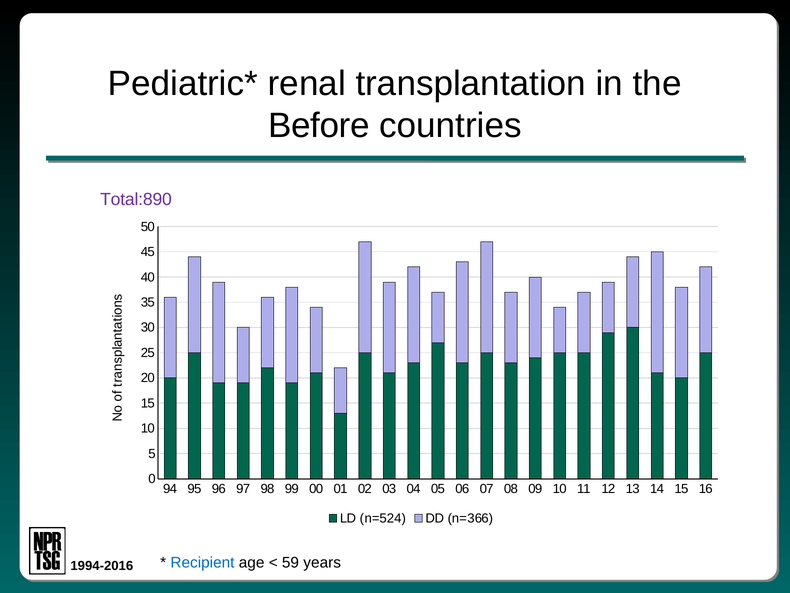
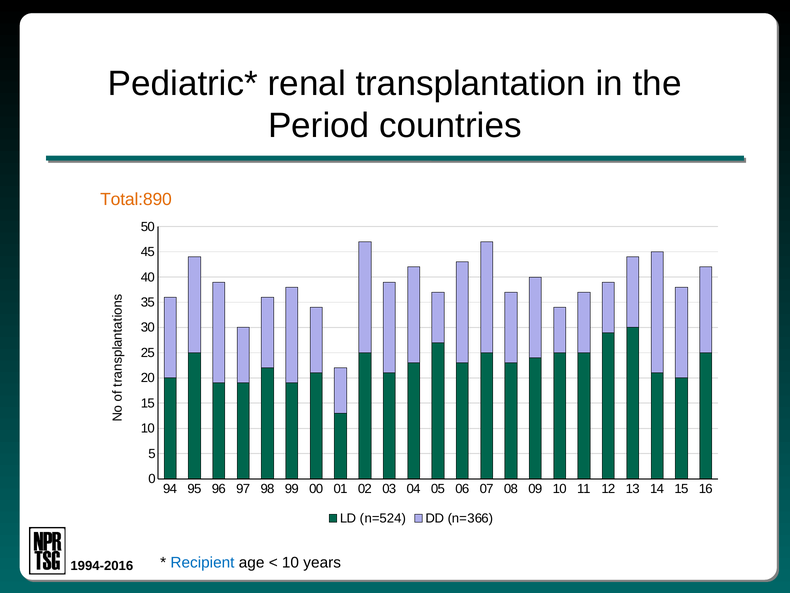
Before: Before -> Period
Total:890 colour: purple -> orange
59 at (290, 562): 59 -> 10
